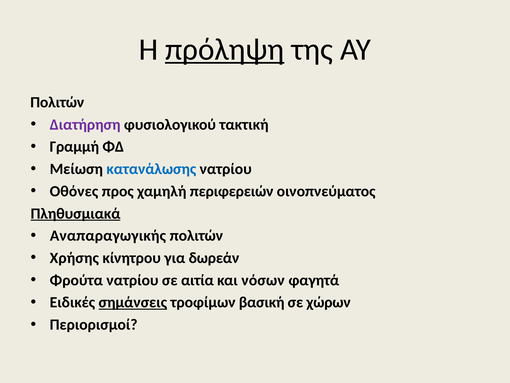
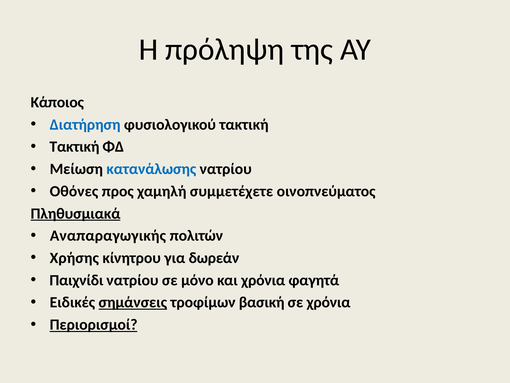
πρόληψη underline: present -> none
Πολιτών at (57, 102): Πολιτών -> Κάποιος
Διατήρηση colour: purple -> blue
Γραμμή at (74, 147): Γραμμή -> Τακτική
περιφερειών: περιφερειών -> συμμετέχετε
Φρούτα: Φρούτα -> Παιχνίδι
αιτία: αιτία -> μόνο
και νόσων: νόσων -> χρόνια
σε χώρων: χώρων -> χρόνια
Περιορισμοί underline: none -> present
